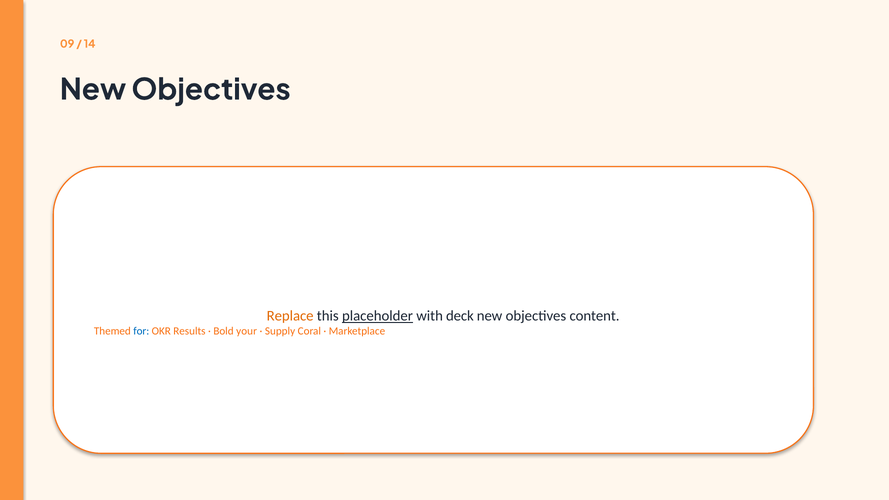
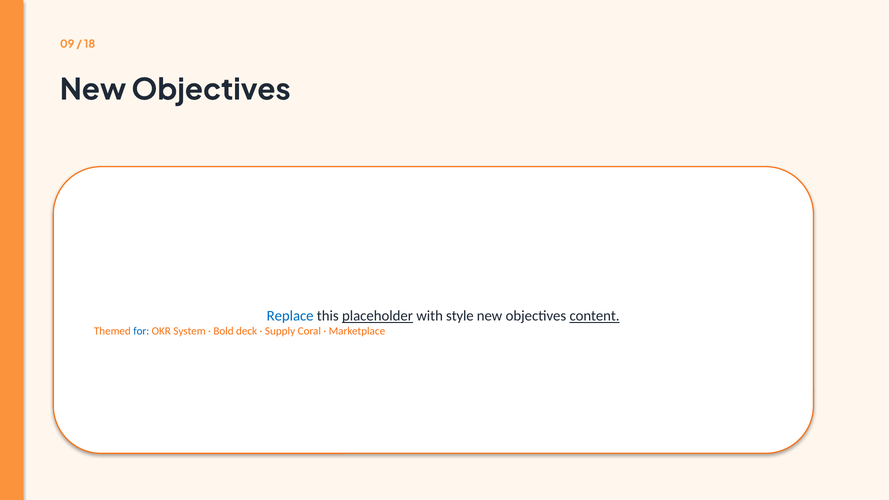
14: 14 -> 18
Replace colour: orange -> blue
deck: deck -> style
content underline: none -> present
Results: Results -> System
your: your -> deck
